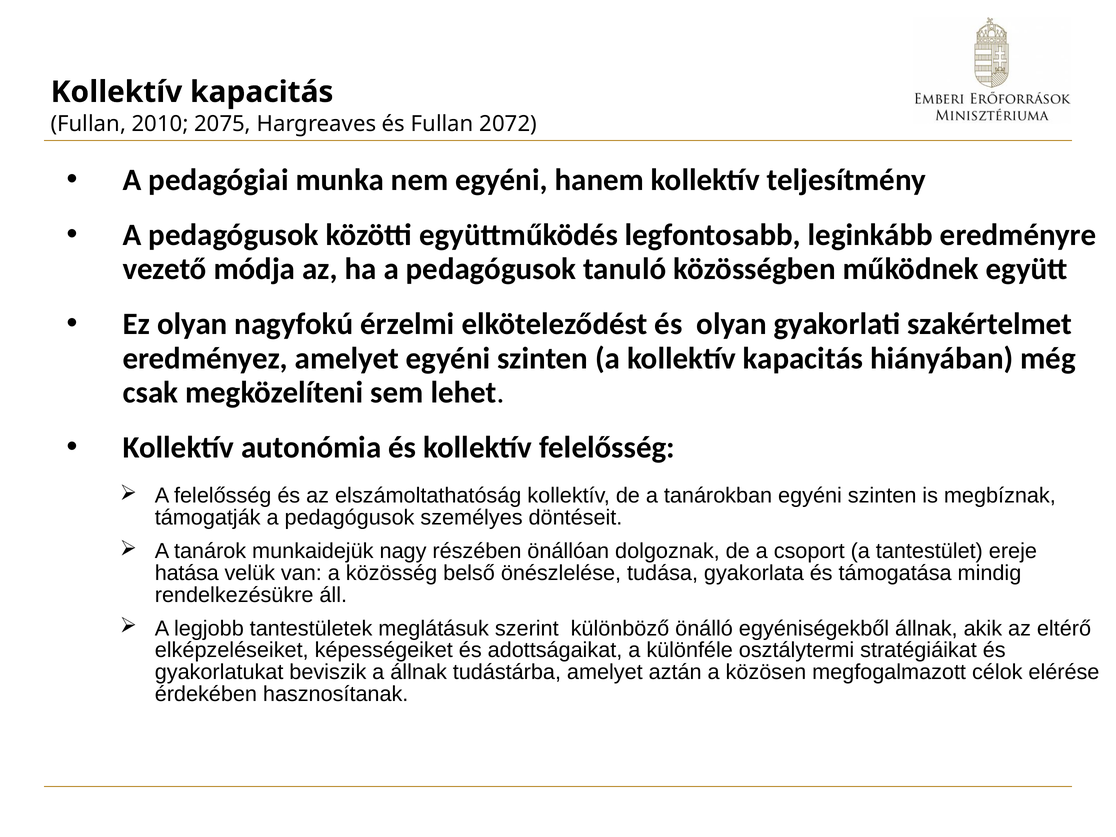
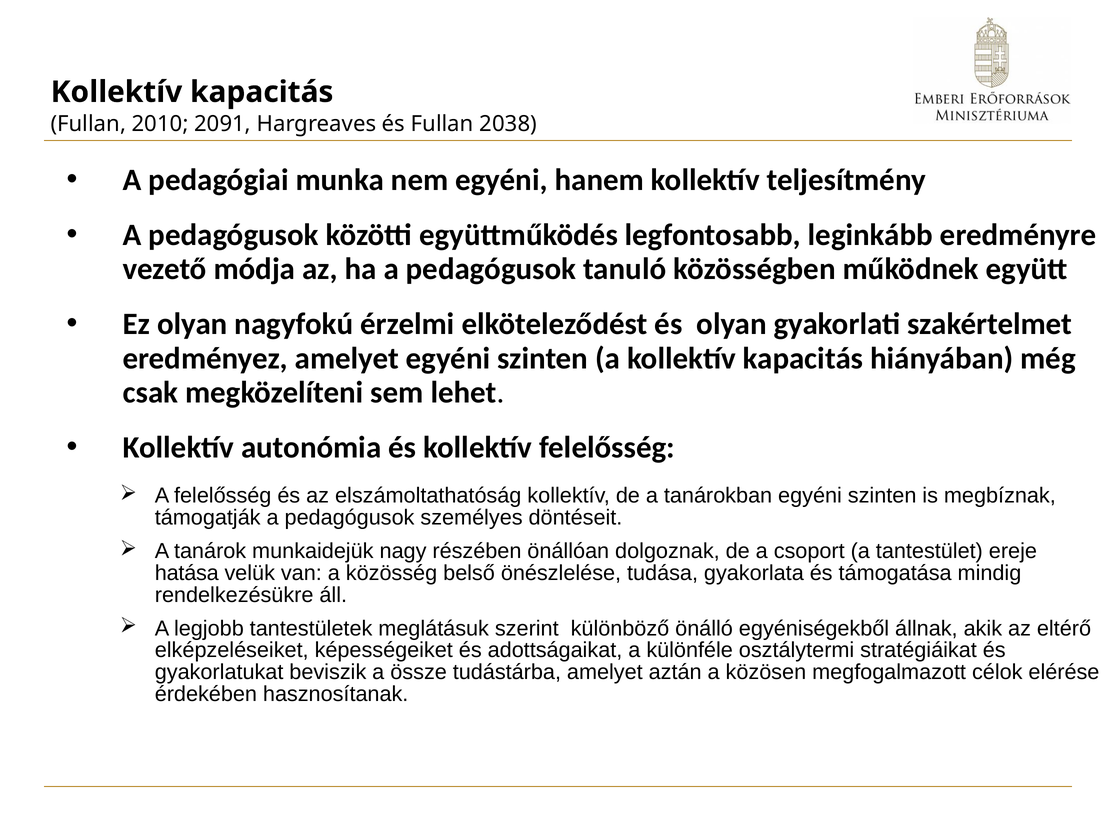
2075: 2075 -> 2091
2072: 2072 -> 2038
a állnak: állnak -> össze
